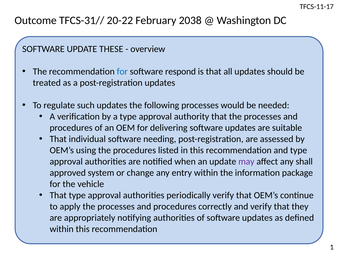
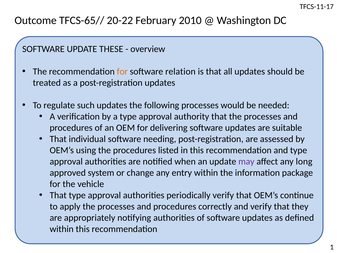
TFCS-31//: TFCS-31// -> TFCS-65//
2038: 2038 -> 2010
for at (122, 71) colour: blue -> orange
respond: respond -> relation
shall: shall -> long
